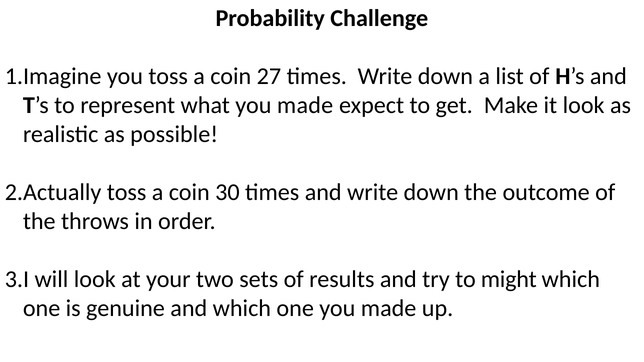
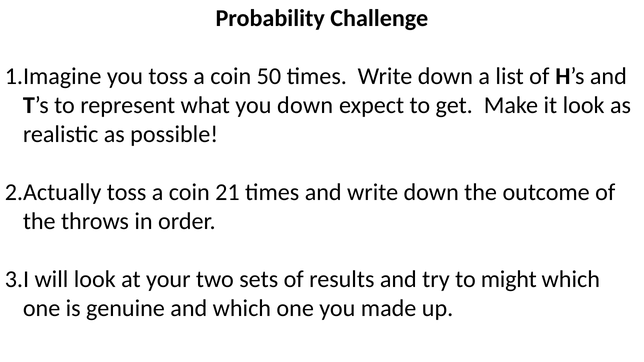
27: 27 -> 50
what you made: made -> down
30: 30 -> 21
